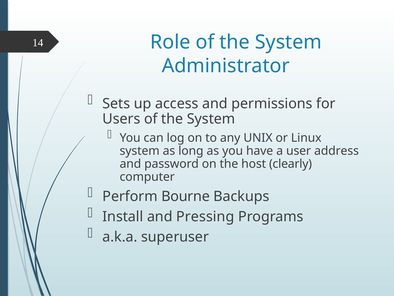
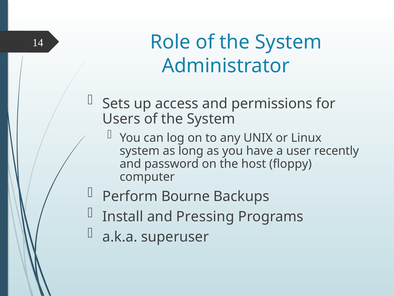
address: address -> recently
clearly: clearly -> floppy
